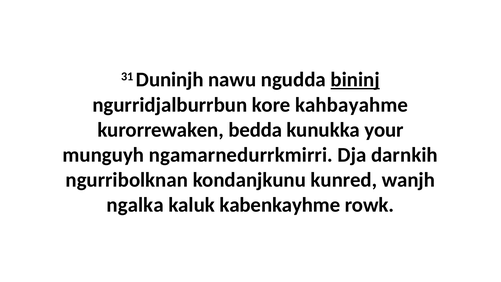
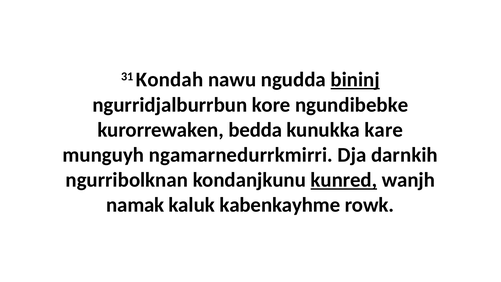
Duninjh: Duninjh -> Kondah
kahbayahme: kahbayahme -> ngundibebke
your: your -> kare
kunred underline: none -> present
ngalka: ngalka -> namak
